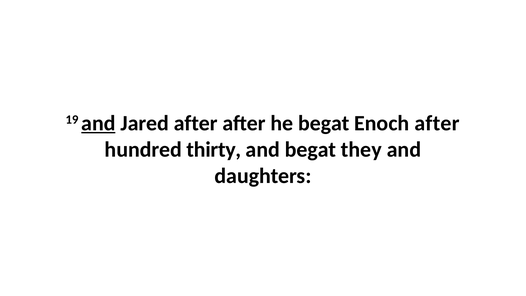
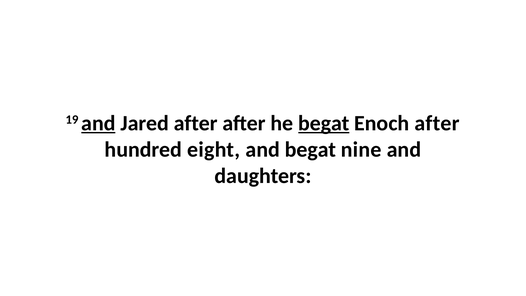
begat at (324, 123) underline: none -> present
thirty: thirty -> eight
they: they -> nine
